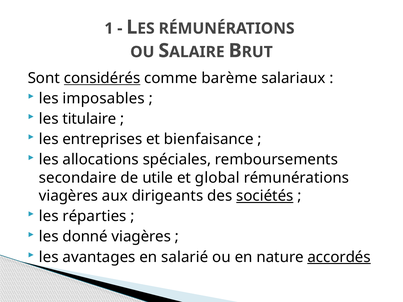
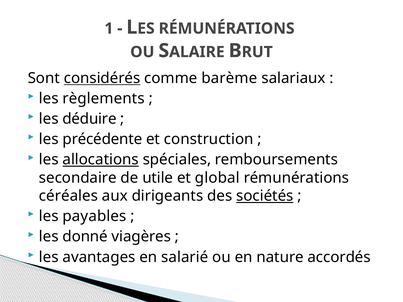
imposables: imposables -> règlements
titulaire: titulaire -> déduire
entreprises: entreprises -> précédente
bienfaisance: bienfaisance -> construction
allocations underline: none -> present
viagères at (69, 196): viagères -> céréales
réparties: réparties -> payables
accordés underline: present -> none
